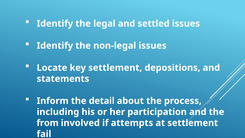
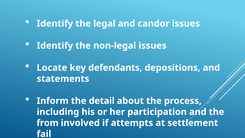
settled: settled -> candor
key settlement: settlement -> defendants
